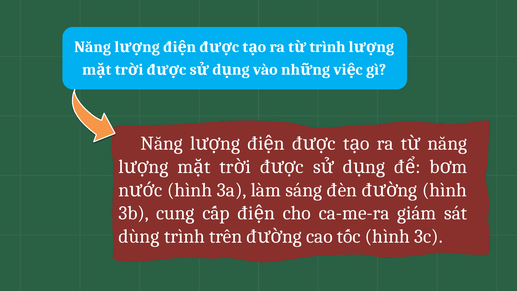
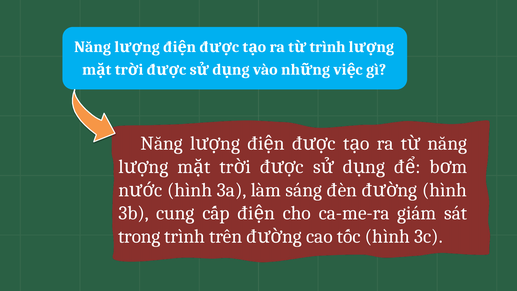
dùng: dùng -> trong
